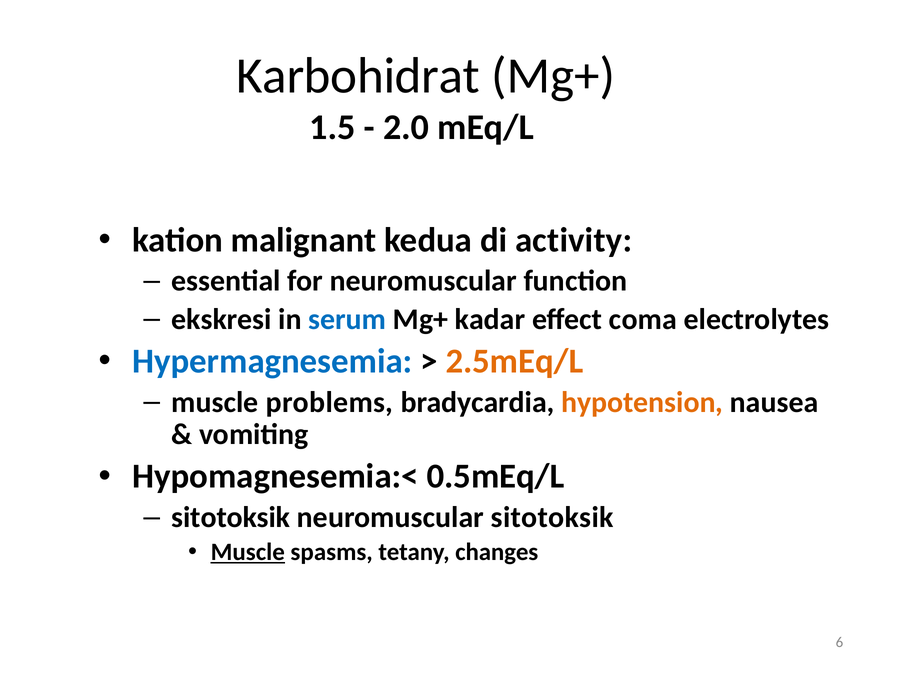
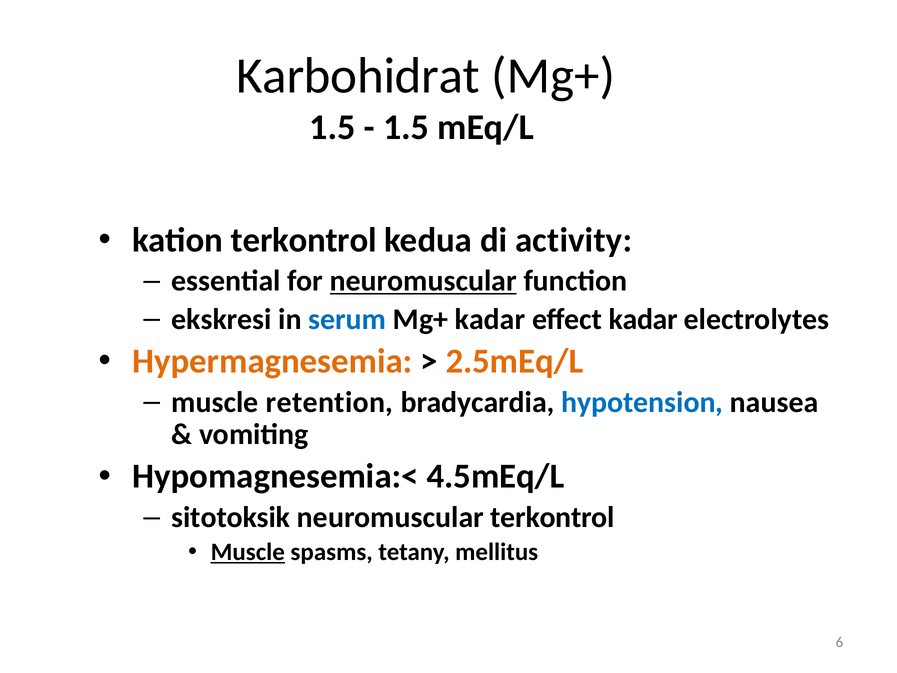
2.0 at (406, 127): 2.0 -> 1.5
kation malignant: malignant -> terkontrol
neuromuscular at (423, 281) underline: none -> present
effect coma: coma -> kadar
Hypermagnesemia colour: blue -> orange
problems: problems -> retention
hypotension colour: orange -> blue
0.5mEq/L: 0.5mEq/L -> 4.5mEq/L
neuromuscular sitotoksik: sitotoksik -> terkontrol
changes: changes -> mellitus
